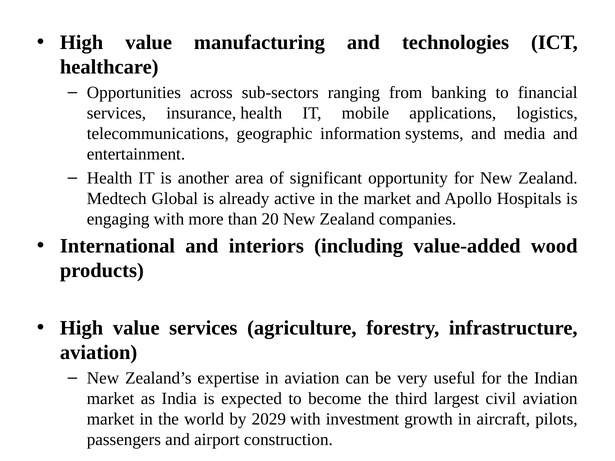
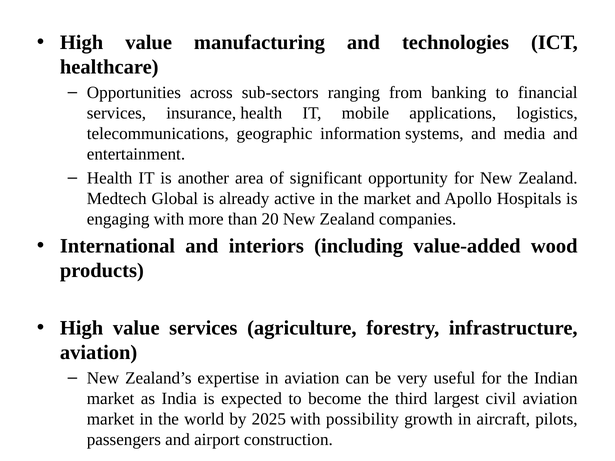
2029: 2029 -> 2025
investment: investment -> possibility
